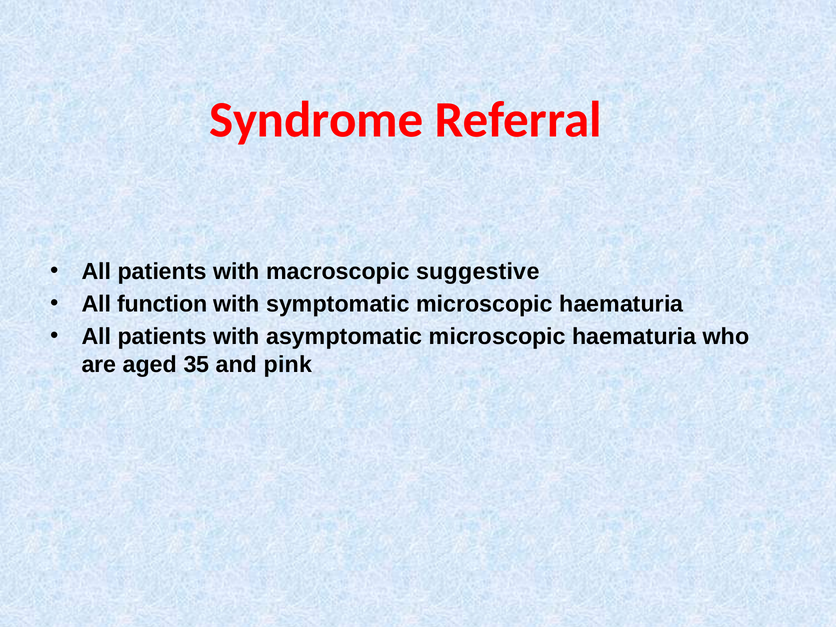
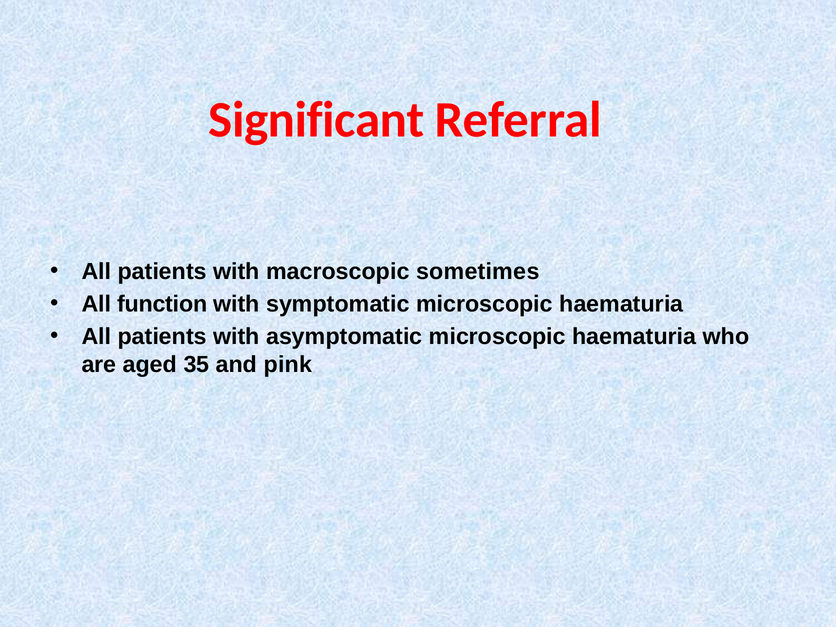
Syndrome: Syndrome -> Significant
suggestive: suggestive -> sometimes
